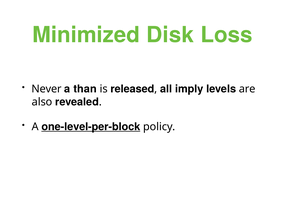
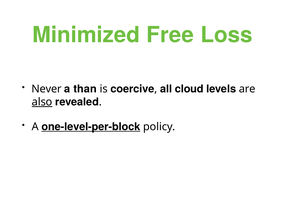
Disk: Disk -> Free
released: released -> coercive
imply: imply -> cloud
also underline: none -> present
